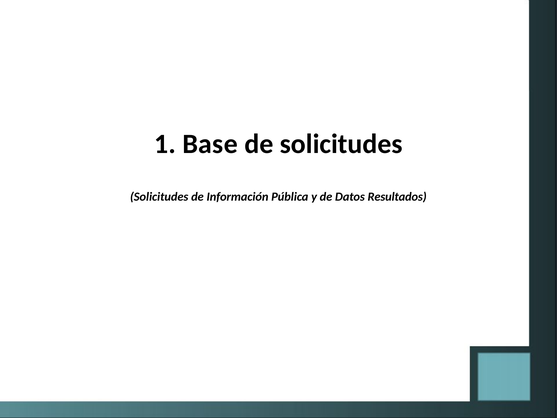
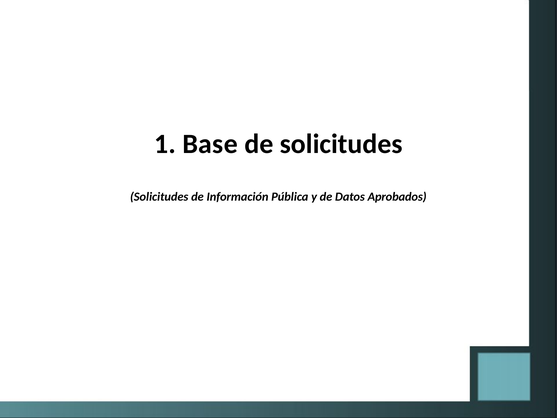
Resultados: Resultados -> Aprobados
